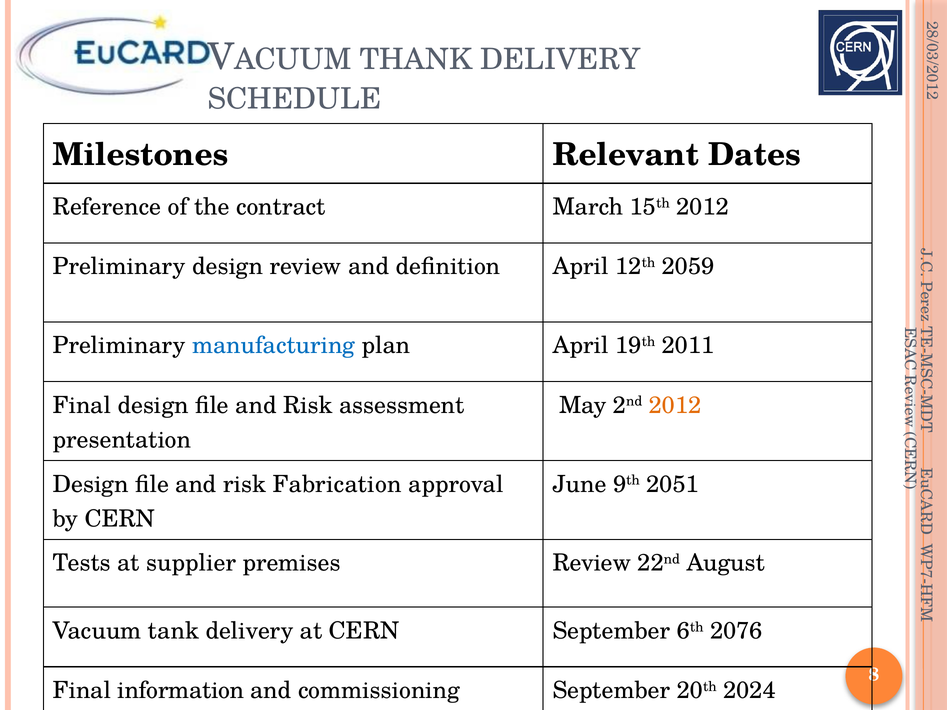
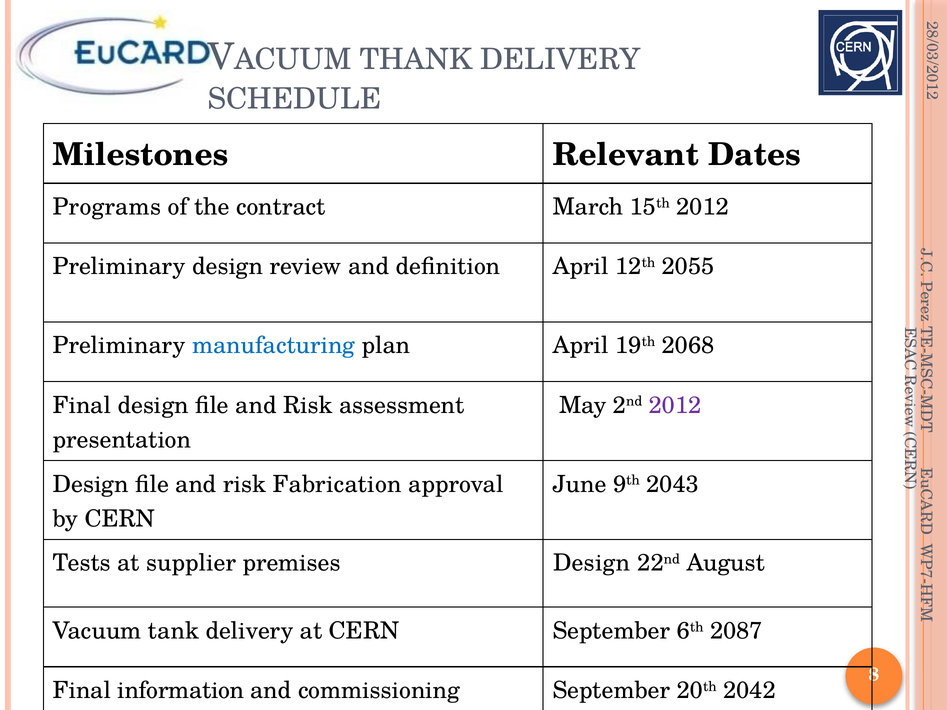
Reference: Reference -> Programs
2059: 2059 -> 2055
2011: 2011 -> 2068
2012 at (675, 405) colour: orange -> purple
2051: 2051 -> 2043
premises Review: Review -> Design
2076: 2076 -> 2087
2024: 2024 -> 2042
